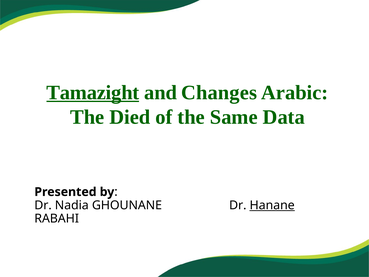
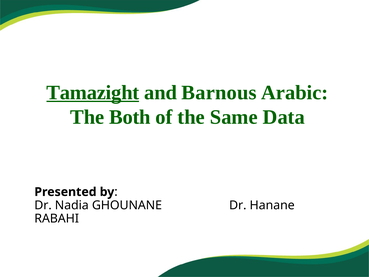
Changes: Changes -> Barnous
Died: Died -> Both
Hanane underline: present -> none
